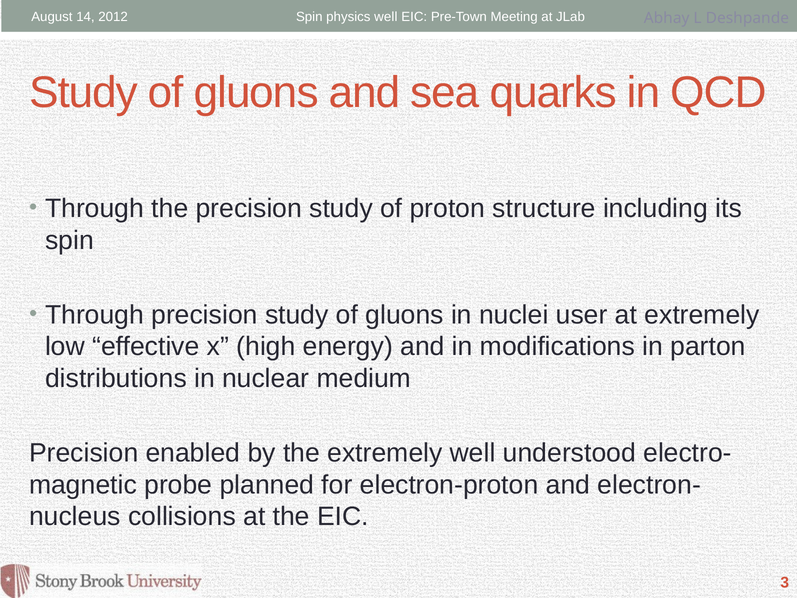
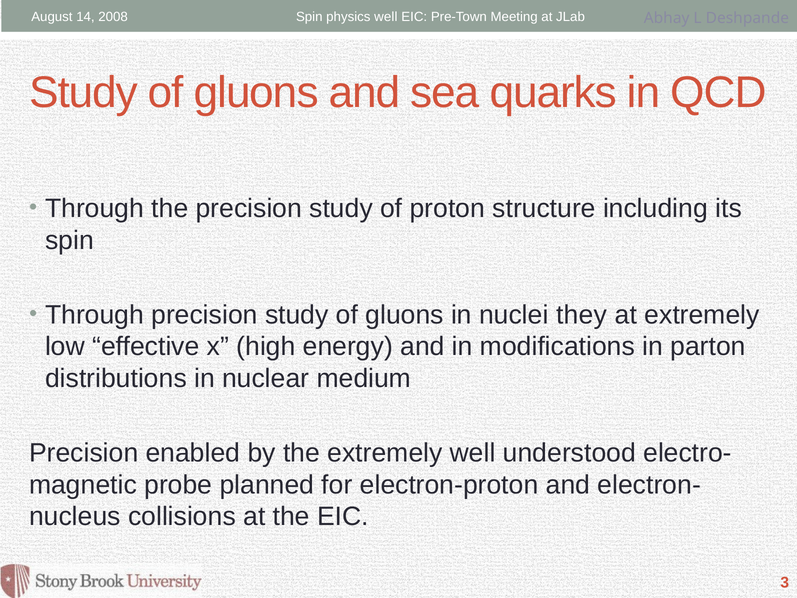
2012: 2012 -> 2008
user: user -> they
